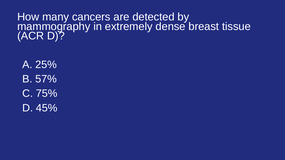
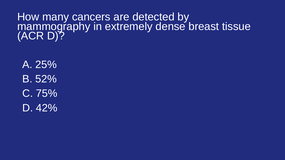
57%: 57% -> 52%
45%: 45% -> 42%
